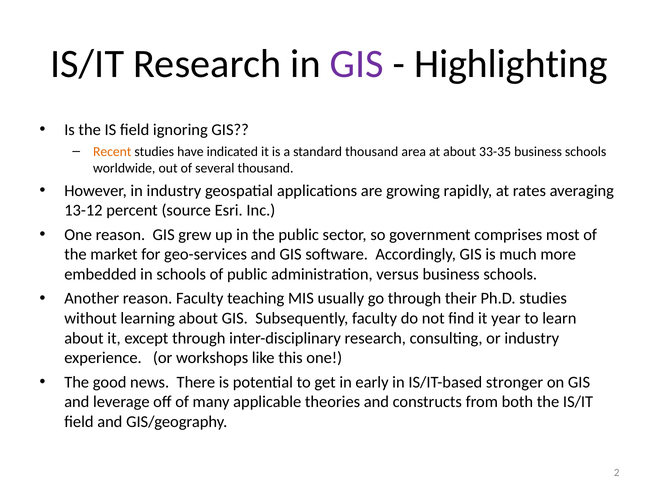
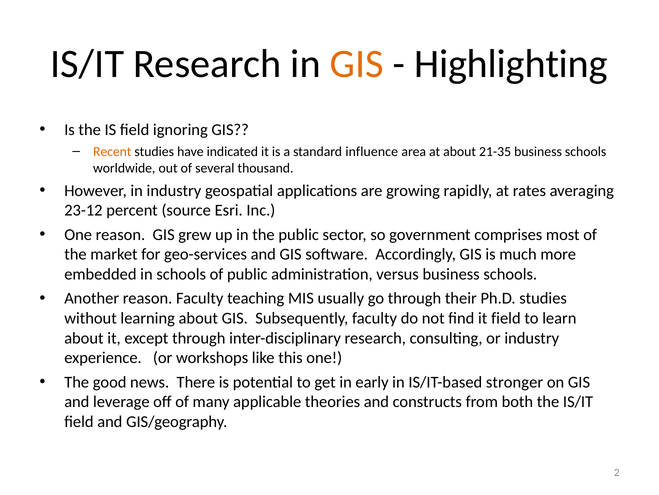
GIS at (357, 64) colour: purple -> orange
standard thousand: thousand -> influence
33-35: 33-35 -> 21-35
13-12: 13-12 -> 23-12
it year: year -> field
